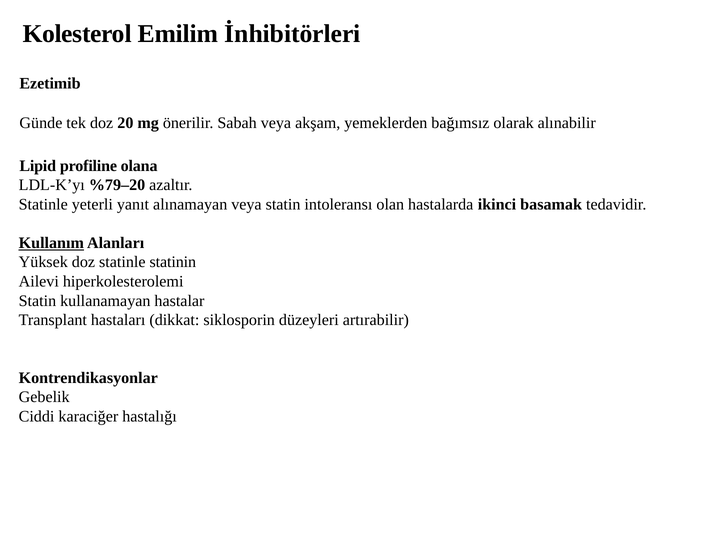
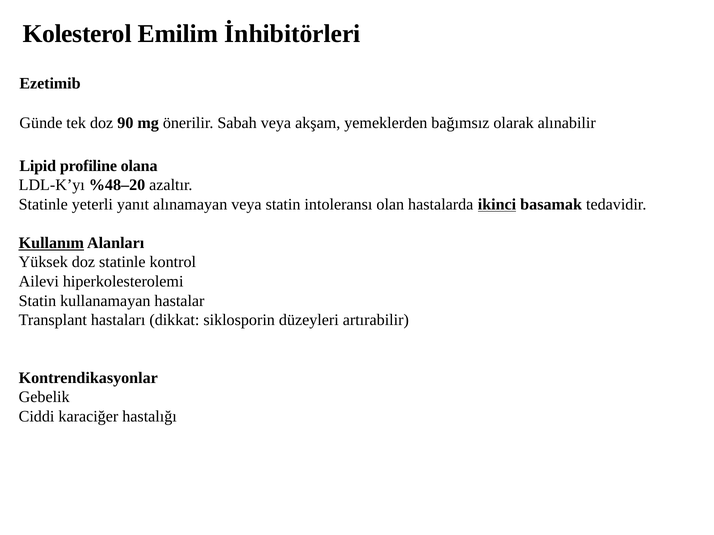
20: 20 -> 90
%79–20: %79–20 -> %48–20
ikinci underline: none -> present
statinin: statinin -> kontrol
